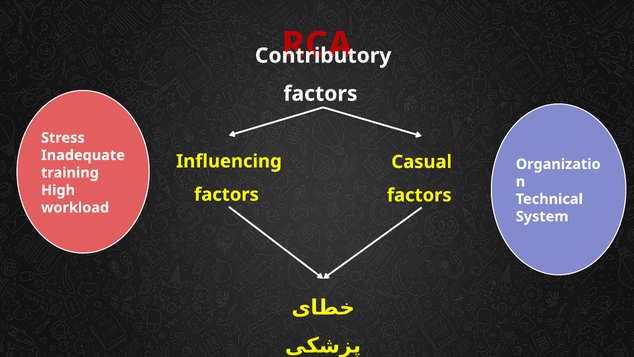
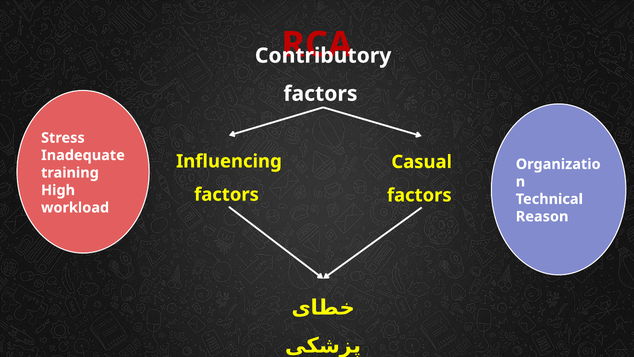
System: System -> Reason
